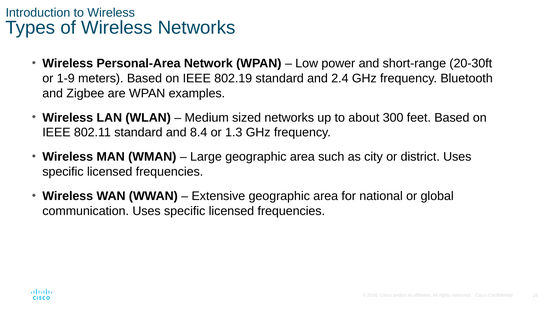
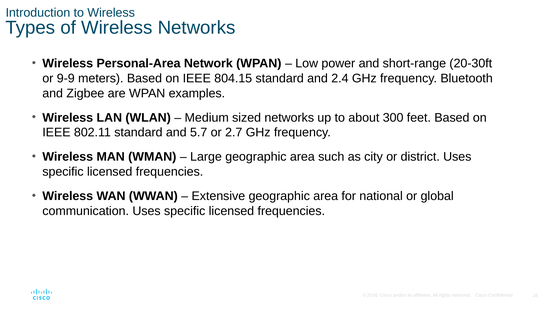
1-9: 1-9 -> 9-9
802.19: 802.19 -> 804.15
8.4: 8.4 -> 5.7
1.3: 1.3 -> 2.7
